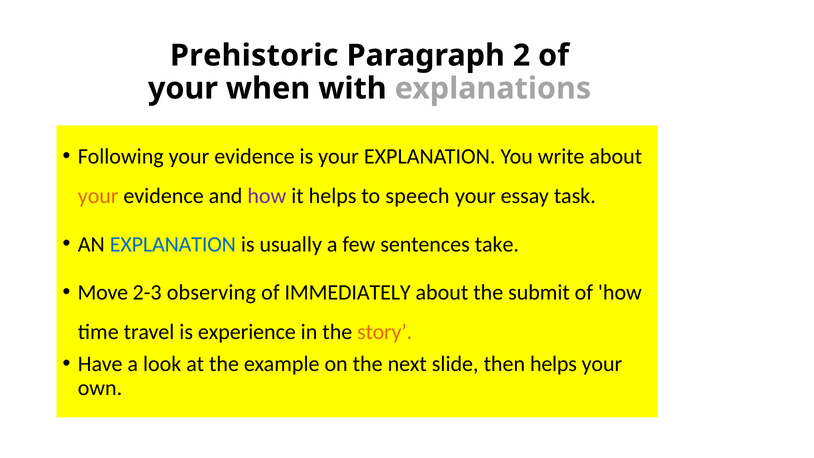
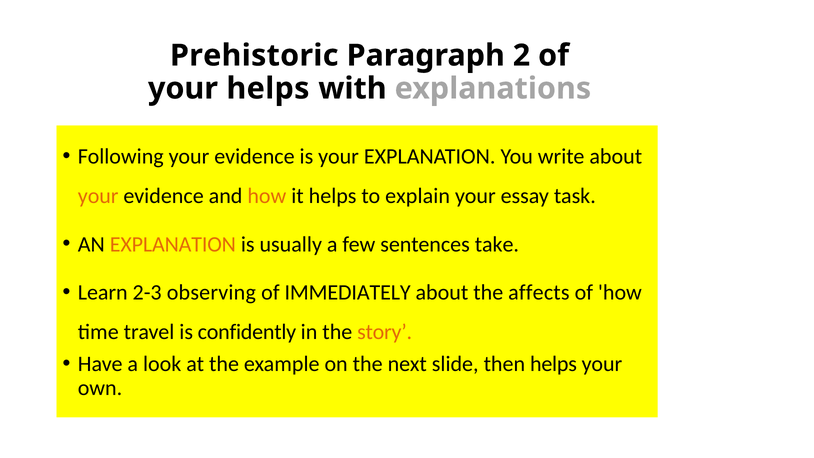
your when: when -> helps
how at (267, 196) colour: purple -> orange
speech: speech -> explain
EXPLANATION at (173, 244) colour: blue -> orange
Move: Move -> Learn
submit: submit -> affects
experience: experience -> confidently
